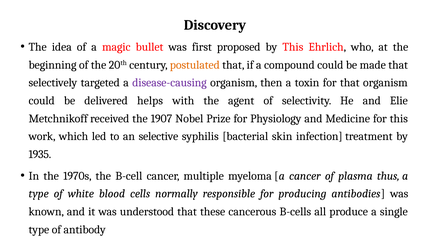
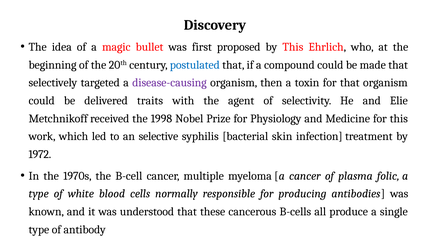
postulated colour: orange -> blue
helps: helps -> traits
1907: 1907 -> 1998
1935: 1935 -> 1972
thus: thus -> folic
